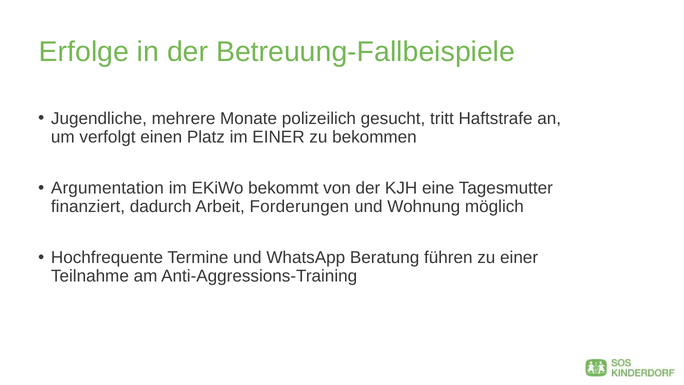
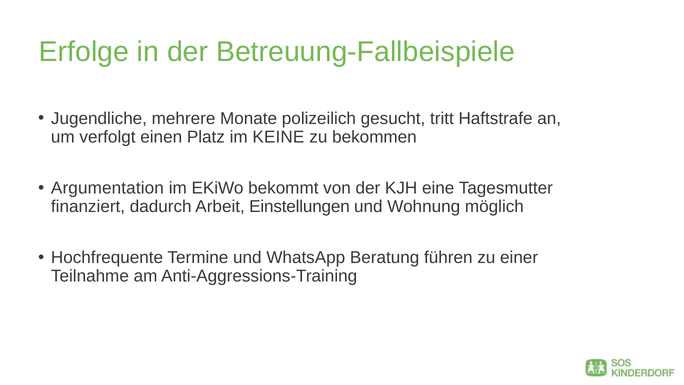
im EINER: EINER -> KEINE
Forderungen: Forderungen -> Einstellungen
